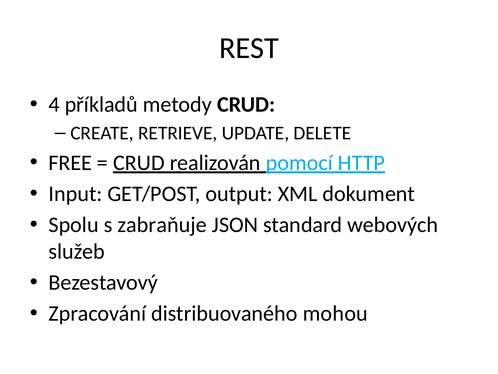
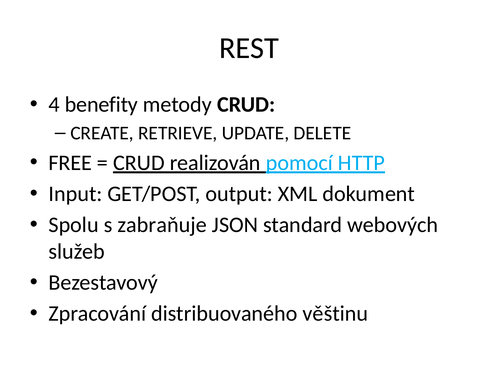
příkladů: příkladů -> benefity
mohou: mohou -> věštinu
